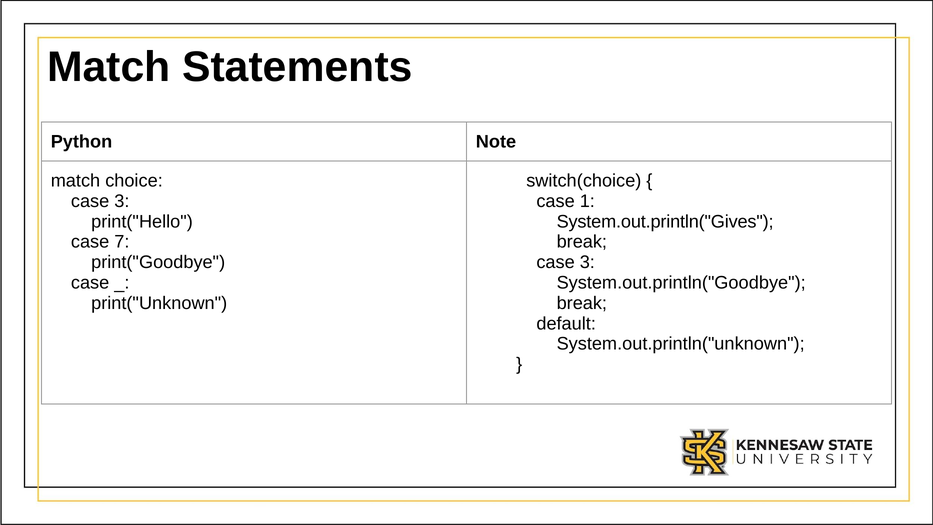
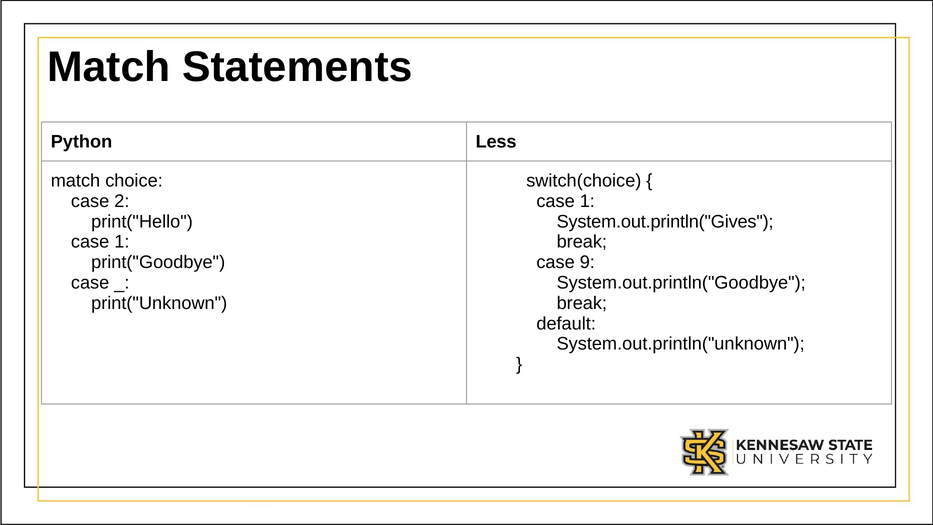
Note: Note -> Less
3 at (122, 201): 3 -> 2
7 at (122, 242): 7 -> 1
3 at (587, 262): 3 -> 9
